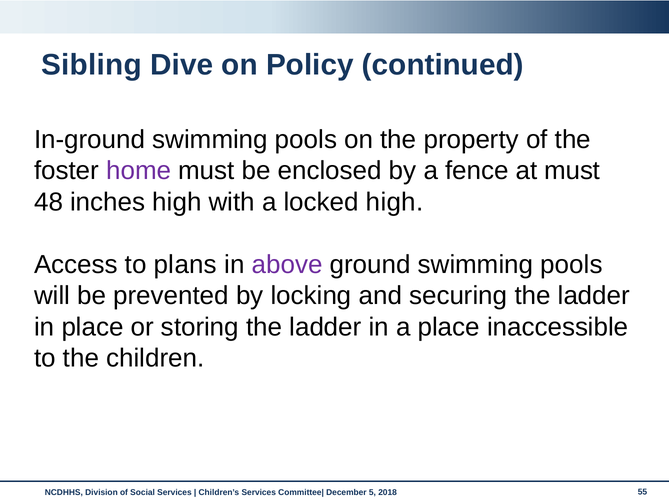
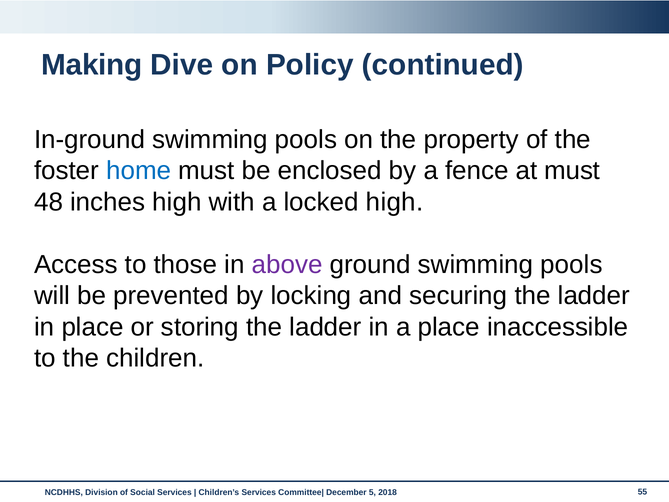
Sibling: Sibling -> Making
home colour: purple -> blue
plans: plans -> those
